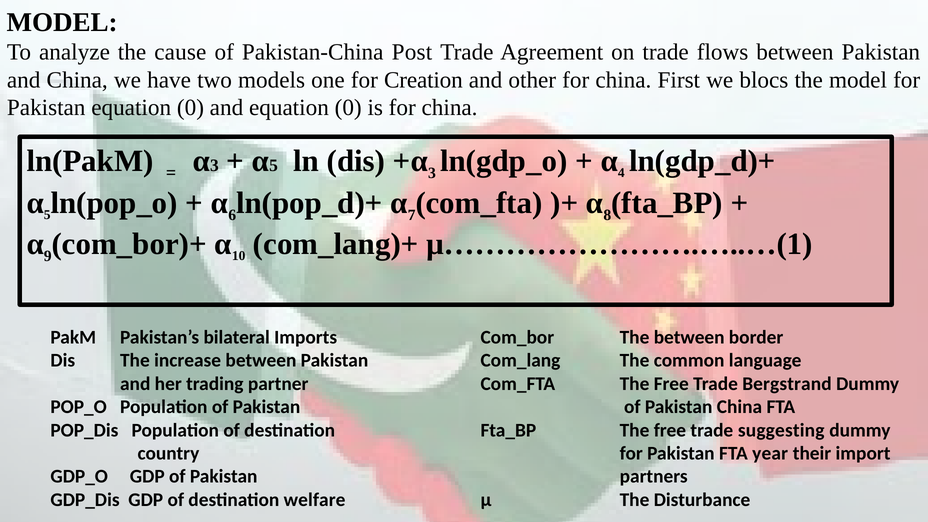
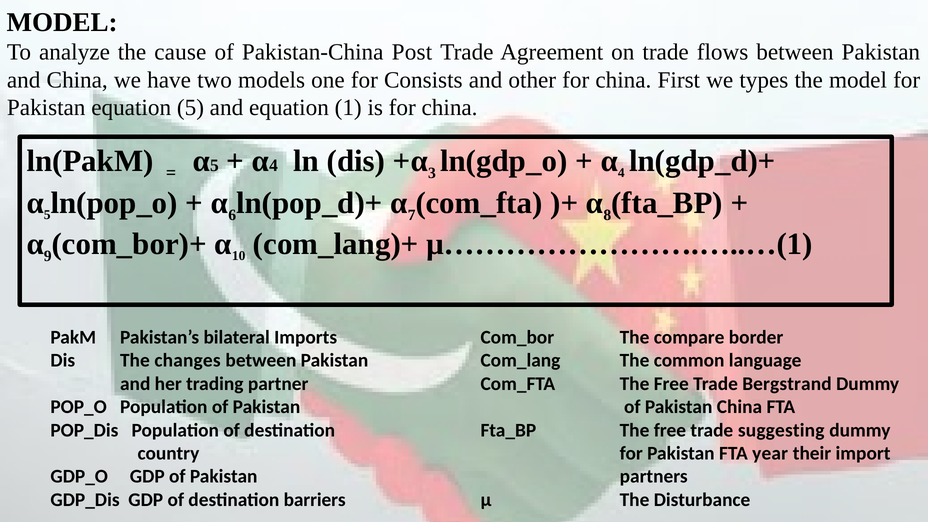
Creation: Creation -> Consists
blocs: blocs -> types
Pakistan equation 0: 0 -> 5
and equation 0: 0 -> 1
3 at (214, 165): 3 -> 5
5 at (273, 165): 5 -> 4
The between: between -> compare
increase: increase -> changes
welfare: welfare -> barriers
